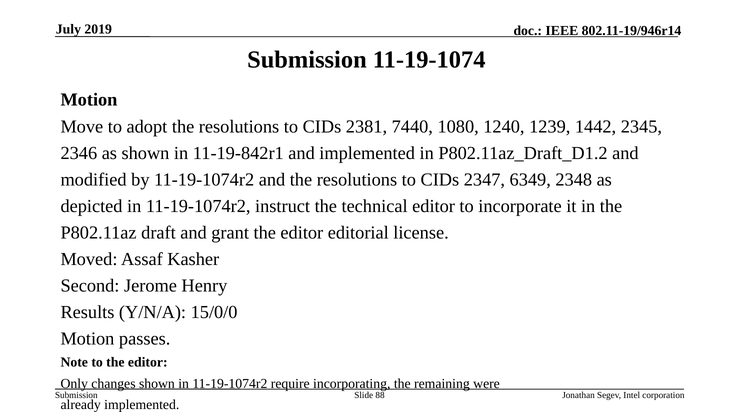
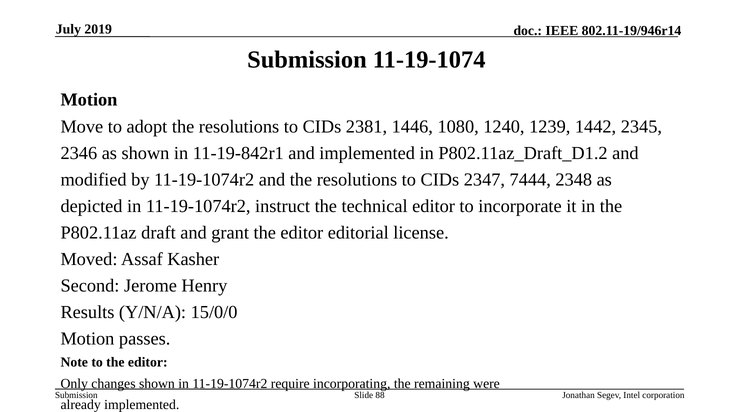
7440: 7440 -> 1446
6349: 6349 -> 7444
